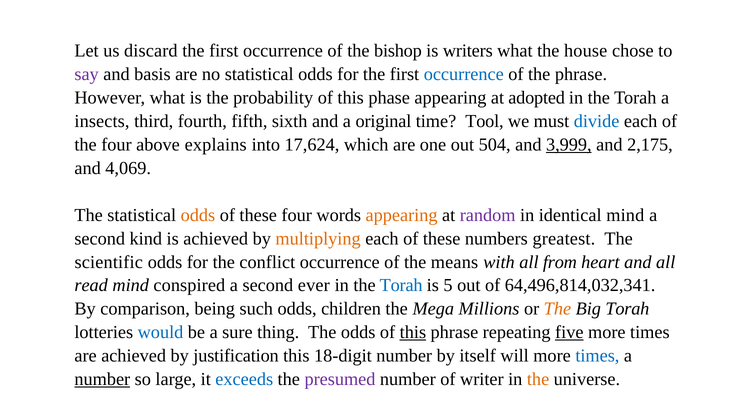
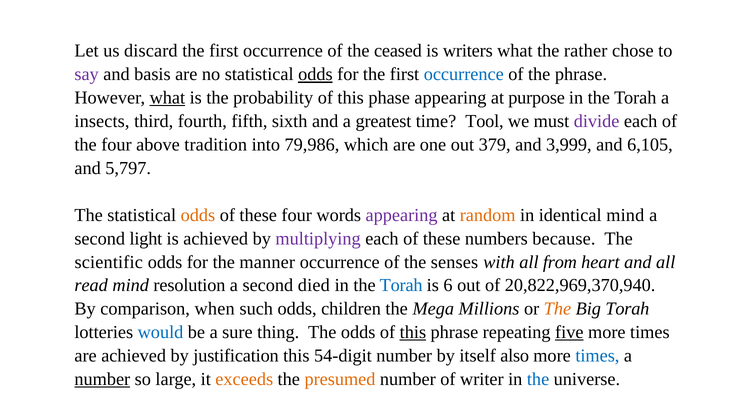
bishop: bishop -> ceased
house: house -> rather
odds at (315, 74) underline: none -> present
what at (167, 98) underline: none -> present
adopted: adopted -> purpose
original: original -> greatest
divide colour: blue -> purple
explains: explains -> tradition
17,624: 17,624 -> 79,986
504: 504 -> 379
3,999 underline: present -> none
2,175: 2,175 -> 6,105
4,069: 4,069 -> 5,797
appearing at (402, 215) colour: orange -> purple
random colour: purple -> orange
kind: kind -> light
multiplying colour: orange -> purple
greatest: greatest -> because
conflict: conflict -> manner
means: means -> senses
conspired: conspired -> resolution
ever: ever -> died
5: 5 -> 6
64,496,814,032,341: 64,496,814,032,341 -> 20,822,969,370,940
being: being -> when
18-digit: 18-digit -> 54-digit
will: will -> also
exceeds colour: blue -> orange
presumed colour: purple -> orange
the at (538, 379) colour: orange -> blue
